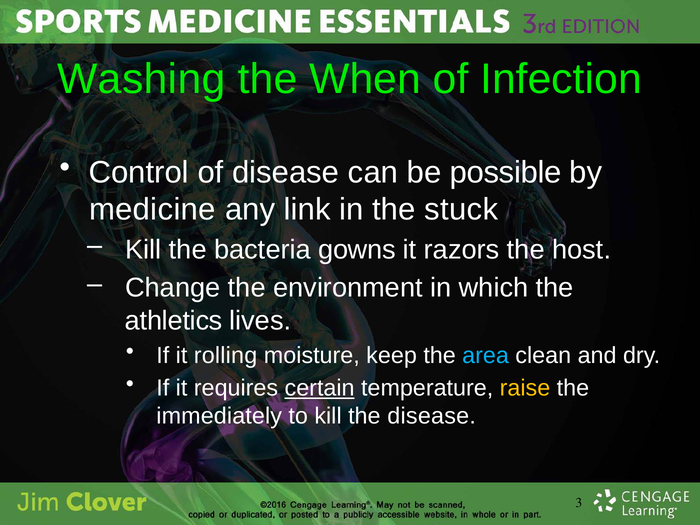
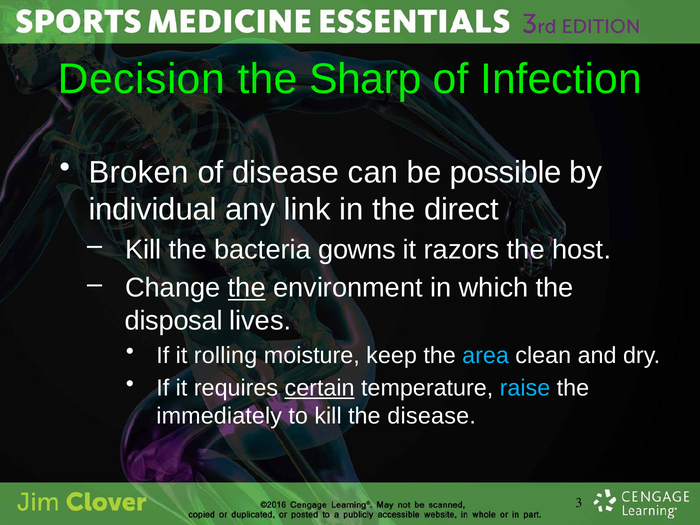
Washing: Washing -> Decision
When: When -> Sharp
Control: Control -> Broken
medicine: medicine -> individual
stuck: stuck -> direct
the at (247, 288) underline: none -> present
athletics: athletics -> disposal
raise colour: yellow -> light blue
